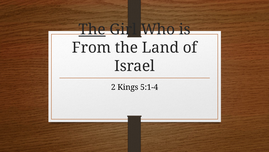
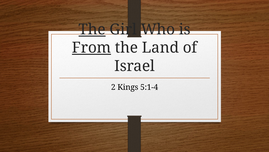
From underline: none -> present
